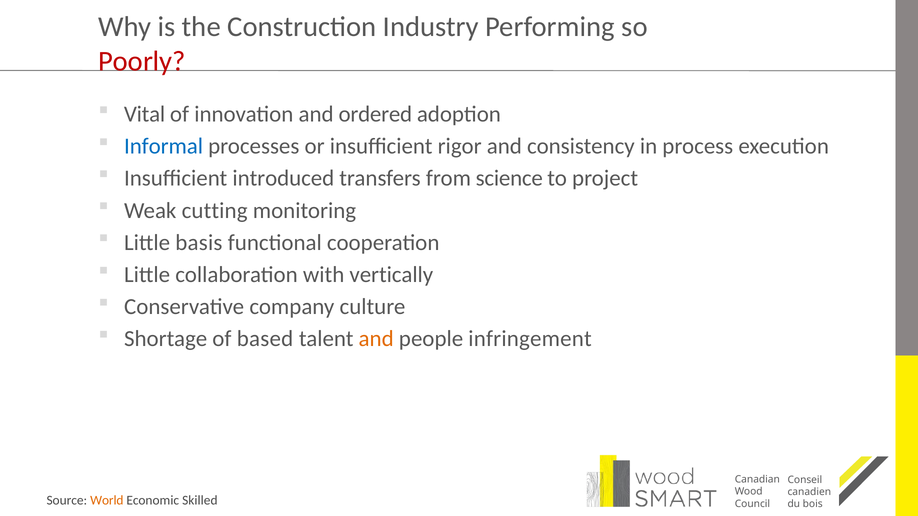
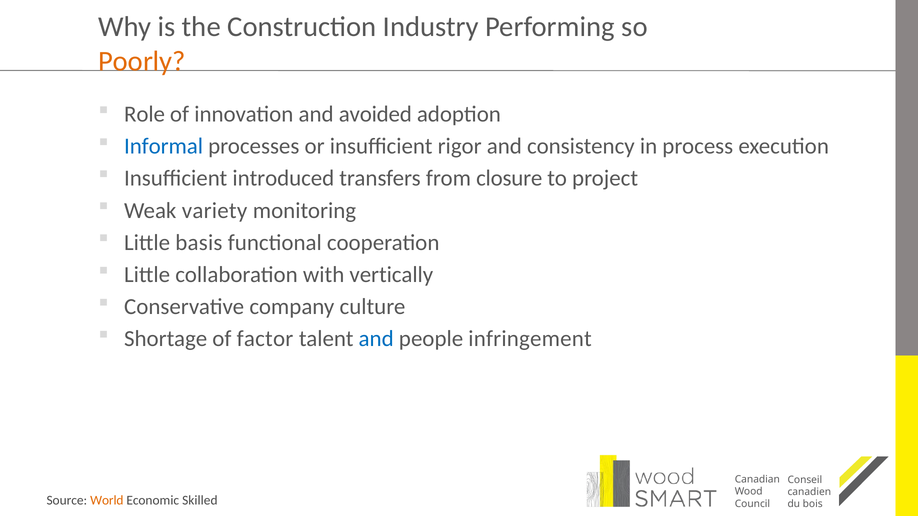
Poorly colour: red -> orange
Vital: Vital -> Role
ordered: ordered -> avoided
science: science -> closure
cutting: cutting -> variety
based: based -> factor
and at (376, 339) colour: orange -> blue
